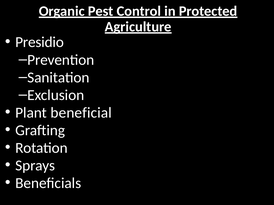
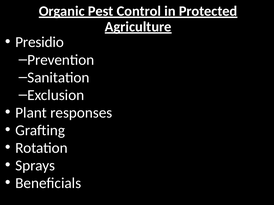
beneficial: beneficial -> responses
